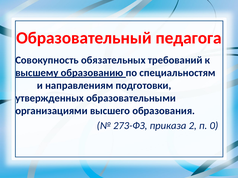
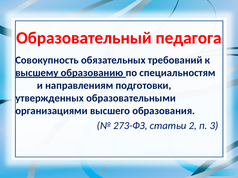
приказа: приказа -> статьи
0: 0 -> 3
